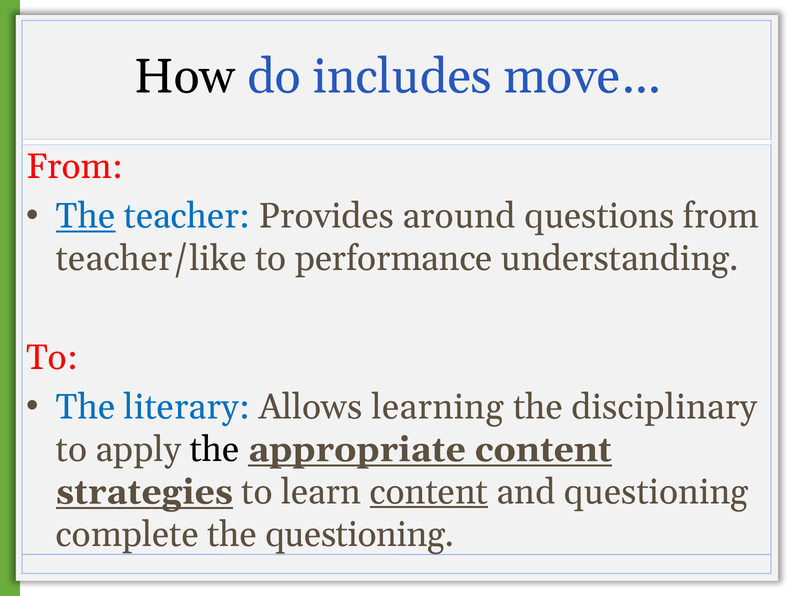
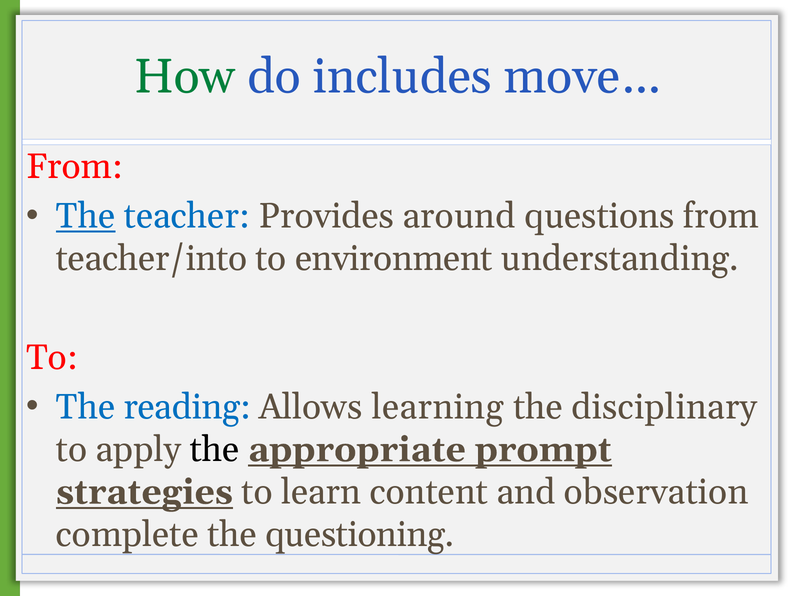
How colour: black -> green
teacher/like: teacher/like -> teacher/into
performance: performance -> environment
literary: literary -> reading
appropriate content: content -> prompt
content at (429, 492) underline: present -> none
and questioning: questioning -> observation
